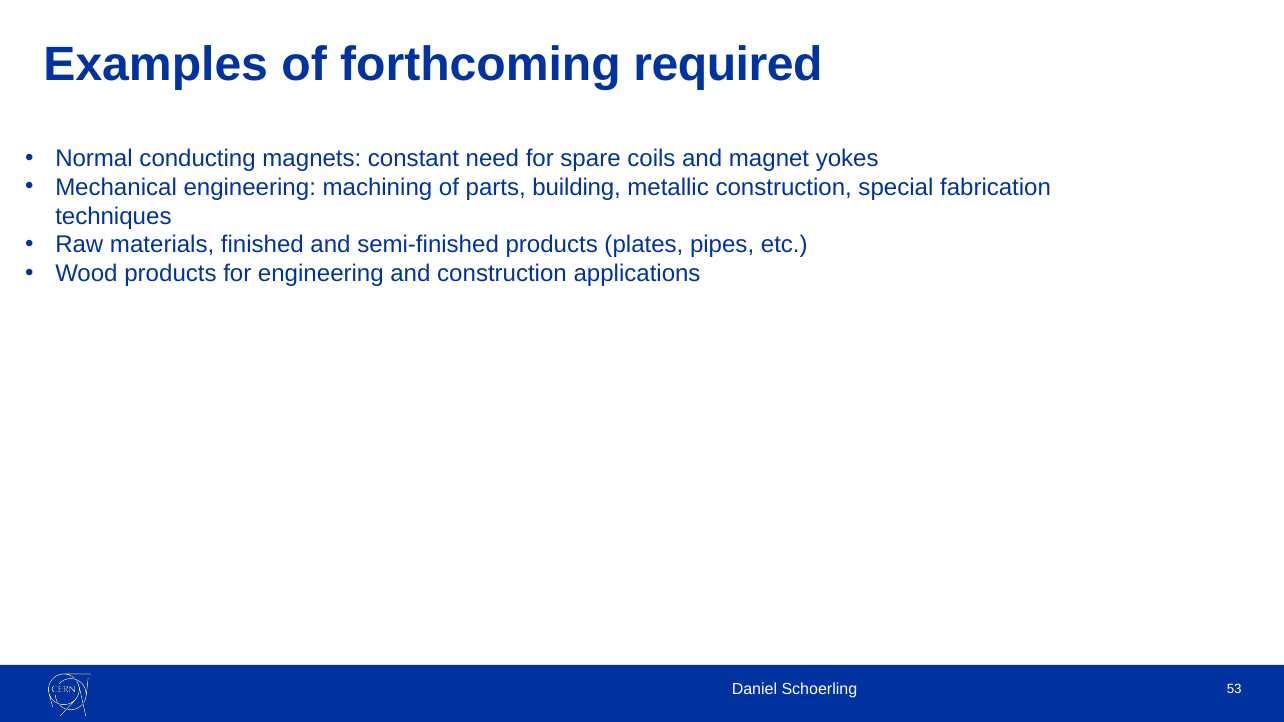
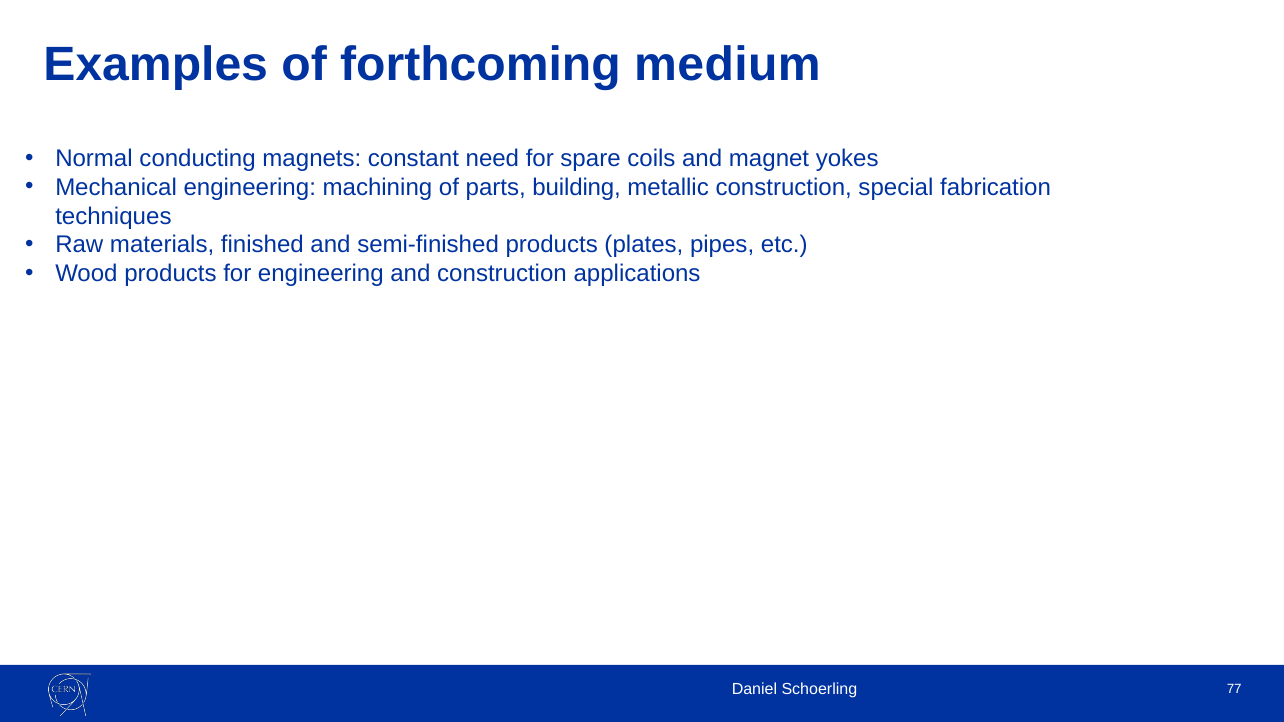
required: required -> medium
53: 53 -> 77
